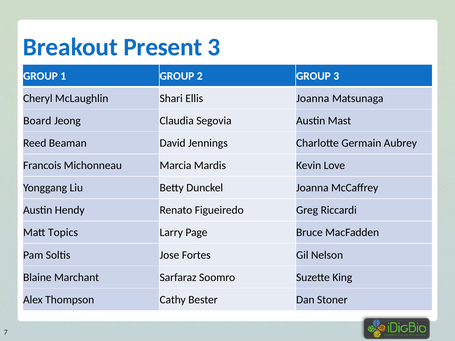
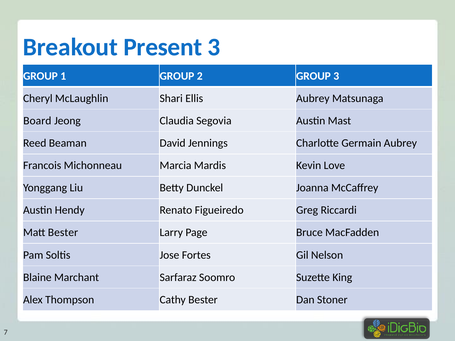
Ellis Joanna: Joanna -> Aubrey
Matt Topics: Topics -> Bester
